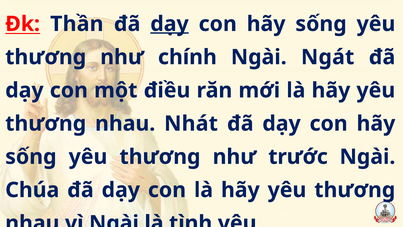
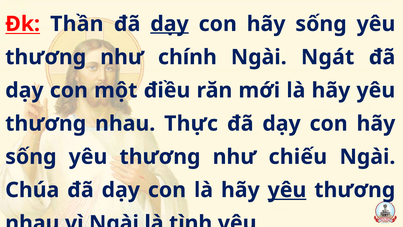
Nhát: Nhát -> Thực
trước: trước -> chiếu
yêu at (287, 190) underline: none -> present
